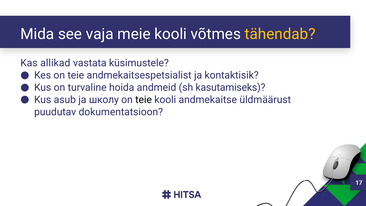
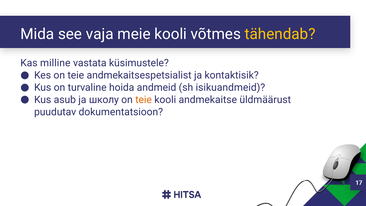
allikad: allikad -> milline
kasutamiseks: kasutamiseks -> isikuandmeid
teie at (144, 100) colour: black -> orange
